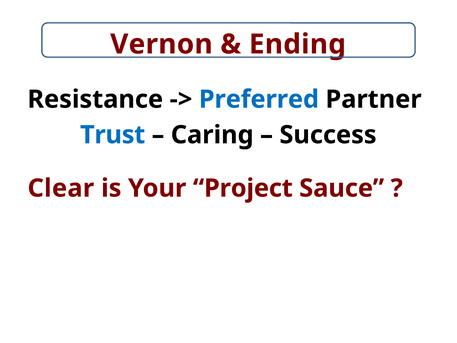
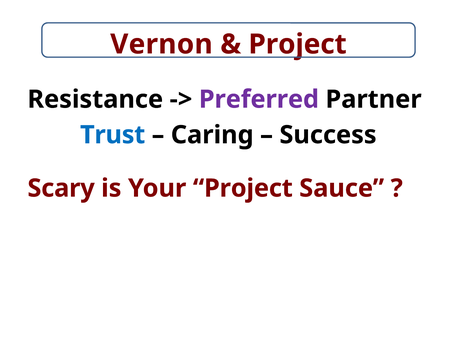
Ending at (297, 44): Ending -> Project
Preferred colour: blue -> purple
Clear: Clear -> Scary
